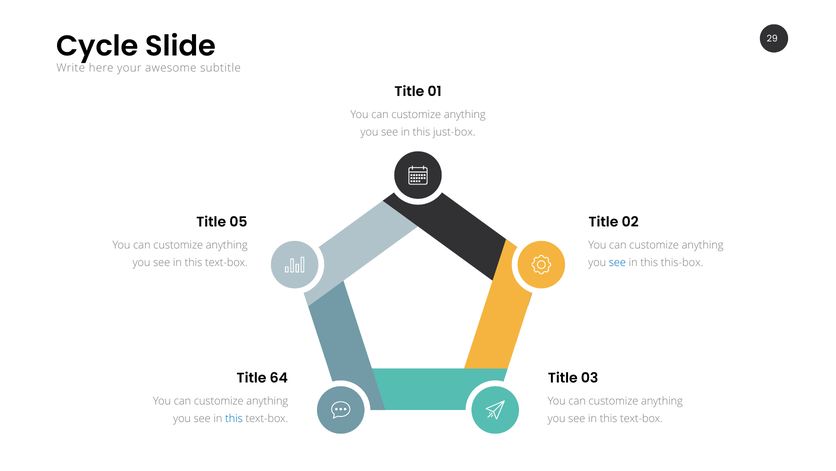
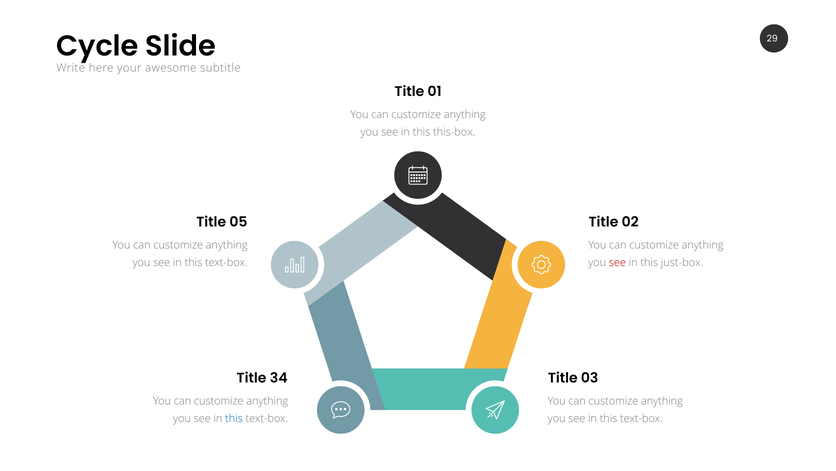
just-box: just-box -> this-box
see at (617, 262) colour: blue -> red
this-box: this-box -> just-box
64: 64 -> 34
